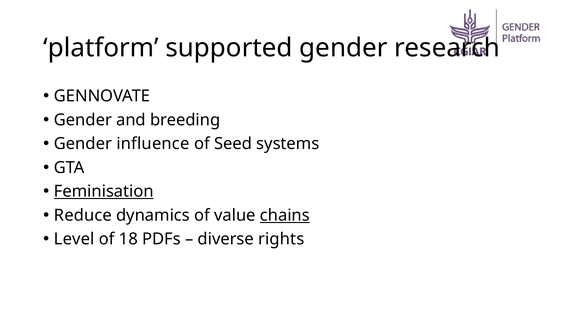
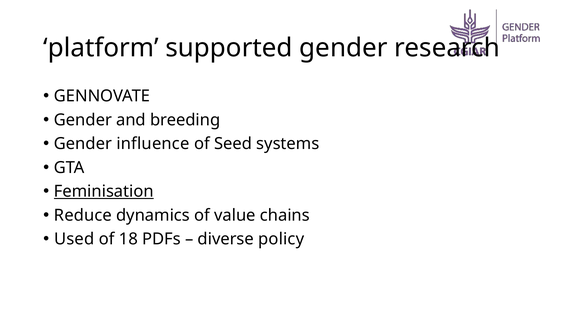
chains underline: present -> none
Level: Level -> Used
rights: rights -> policy
